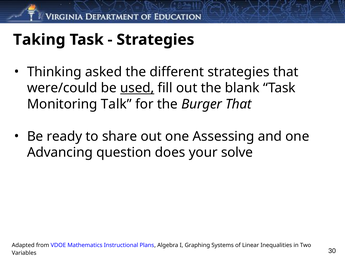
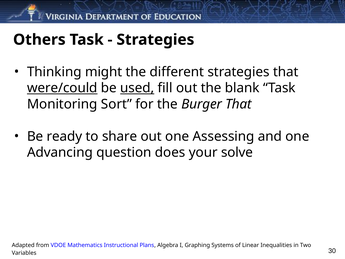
Taking: Taking -> Others
asked: asked -> might
were/could underline: none -> present
Talk: Talk -> Sort
